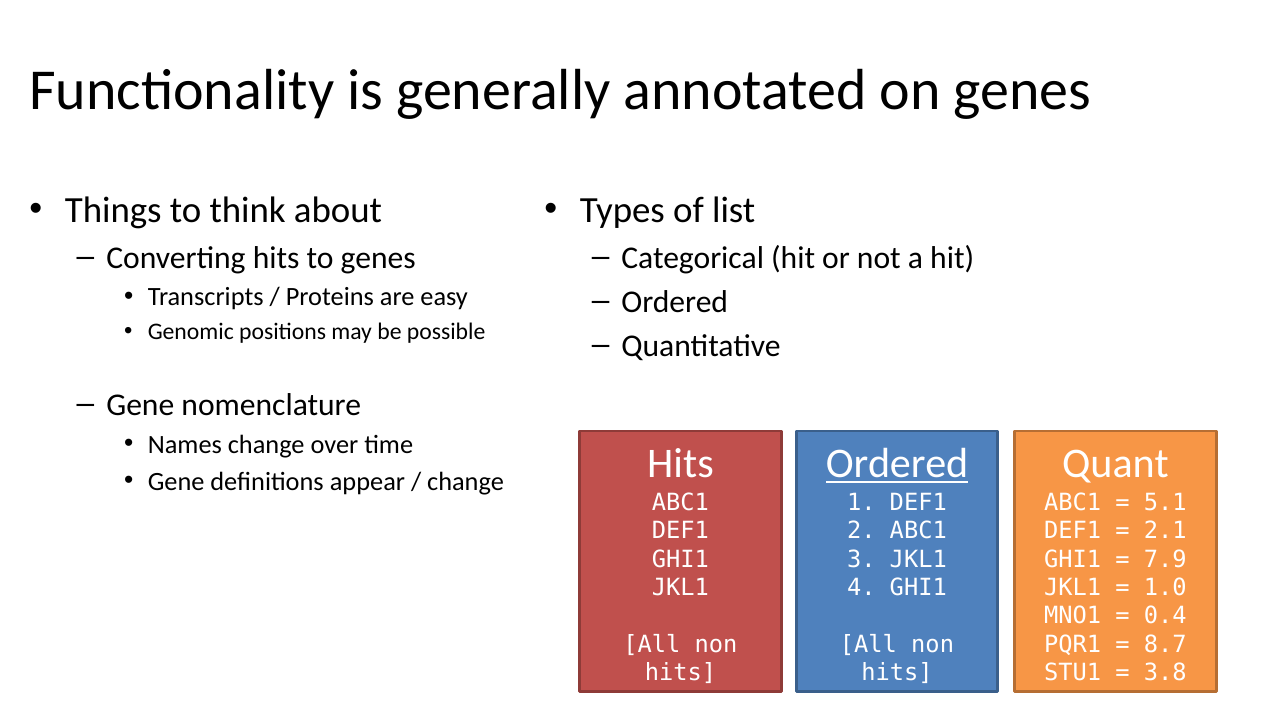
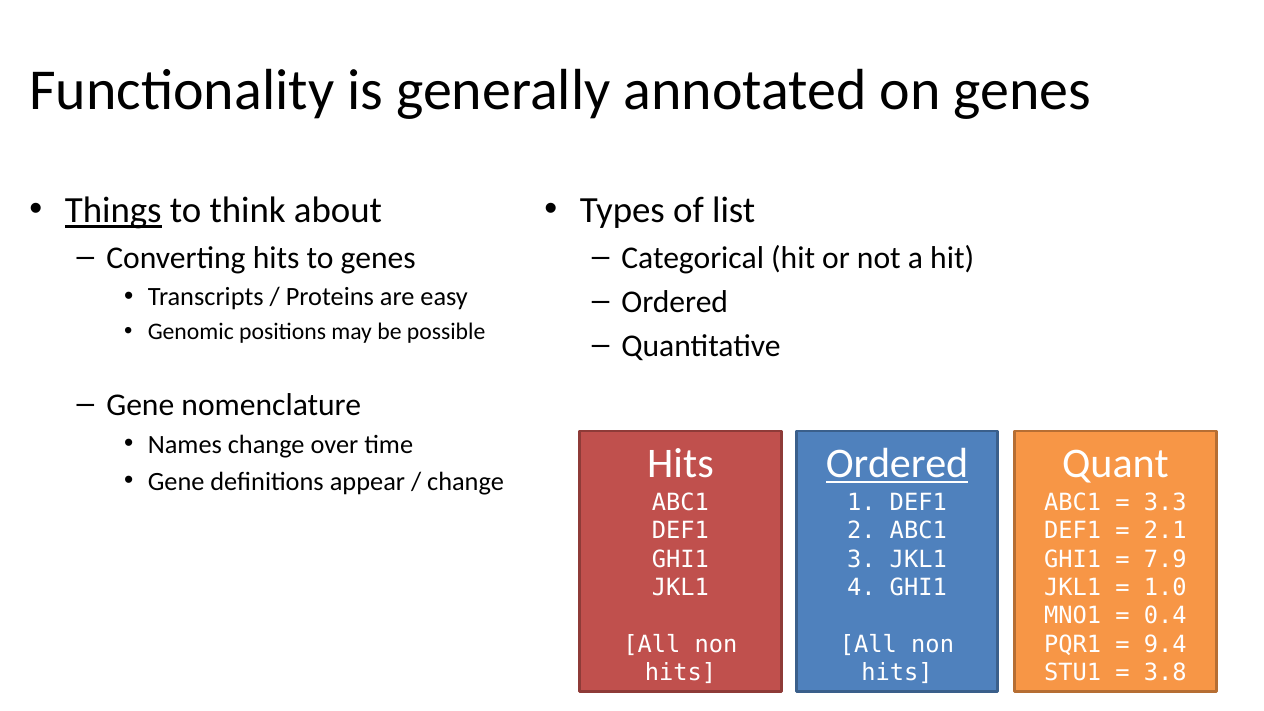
Things underline: none -> present
5.1: 5.1 -> 3.3
8.7: 8.7 -> 9.4
